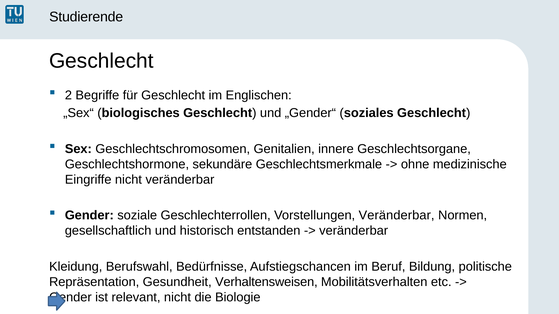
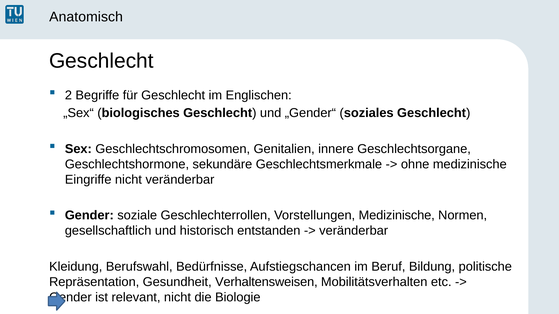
Studierende: Studierende -> Anatomisch
Vorstellungen Veränderbar: Veränderbar -> Medizinische
